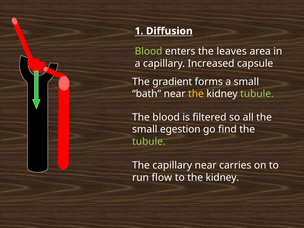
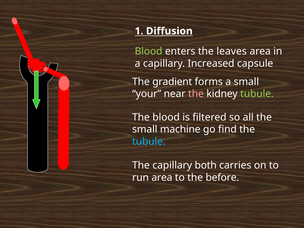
bath: bath -> your
the at (196, 94) colour: yellow -> pink
egestion: egestion -> machine
tubule at (149, 142) colour: light green -> light blue
capillary near: near -> both
run flow: flow -> area
to the kidney: kidney -> before
